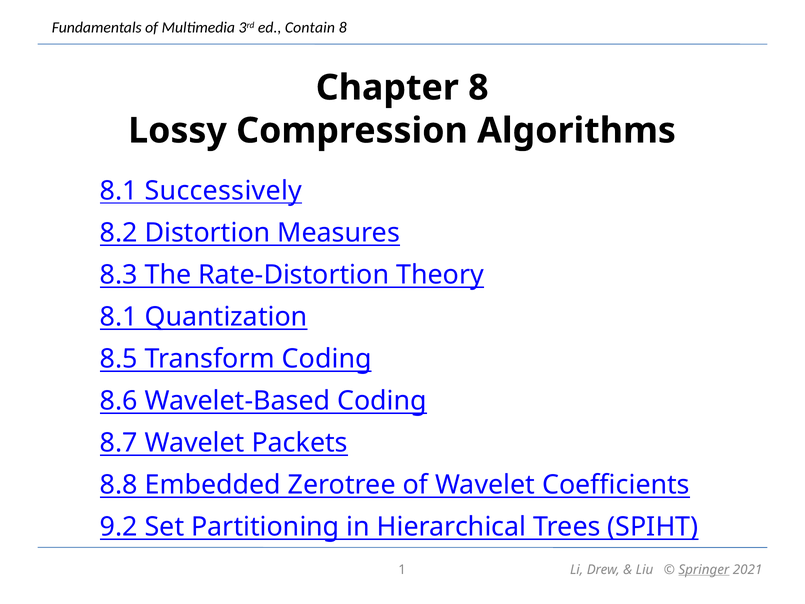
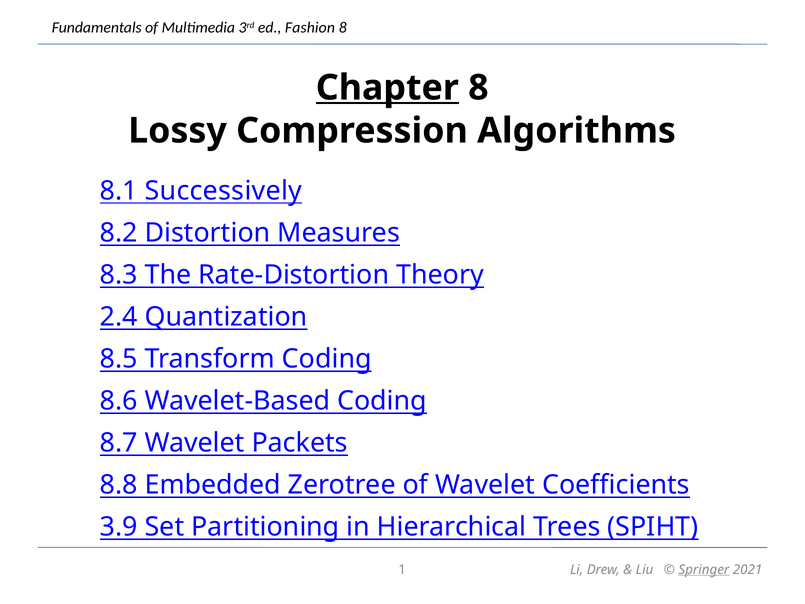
Contain: Contain -> Fashion
Chapter underline: none -> present
8.1 at (119, 317): 8.1 -> 2.4
9.2: 9.2 -> 3.9
